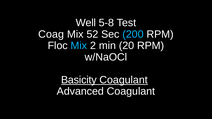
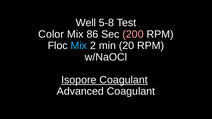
Coag: Coag -> Color
52: 52 -> 86
200 colour: light blue -> pink
Basicity: Basicity -> Isopore
